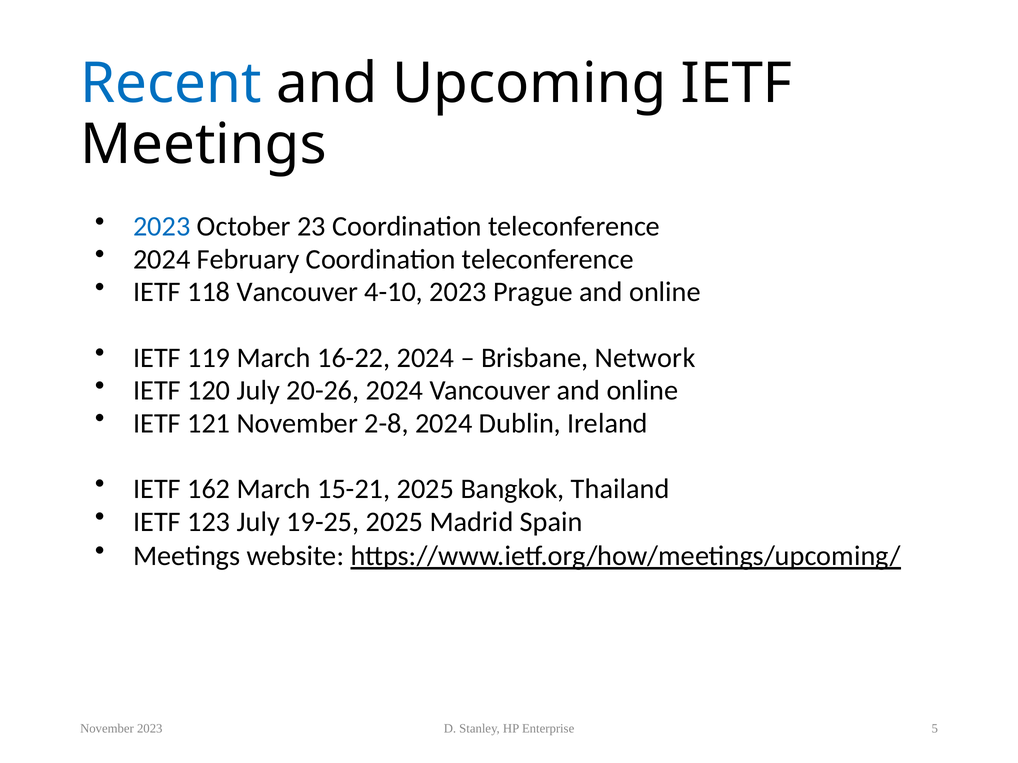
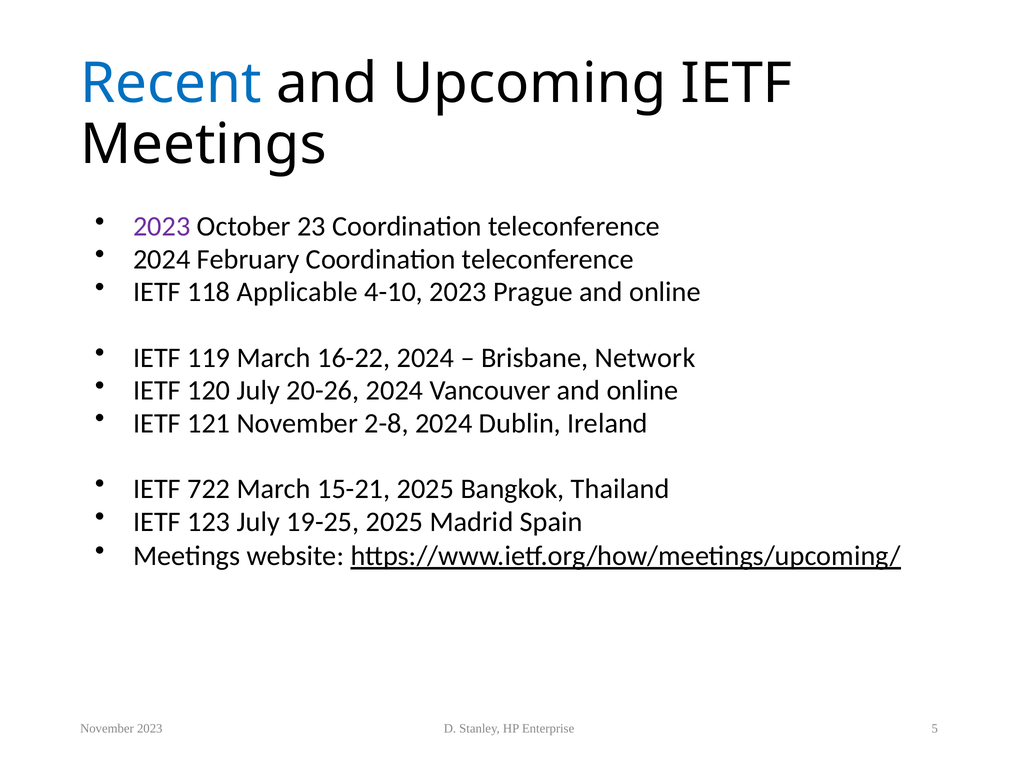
2023 at (162, 227) colour: blue -> purple
118 Vancouver: Vancouver -> Applicable
162: 162 -> 722
